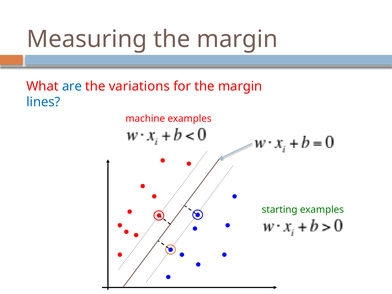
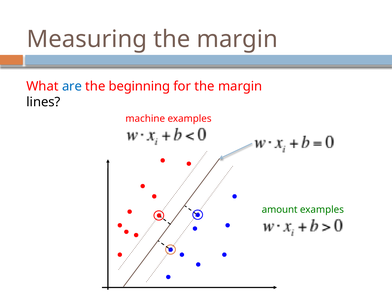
variations: variations -> beginning
lines colour: blue -> black
starting: starting -> amount
